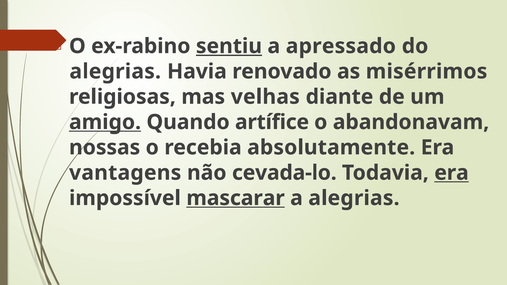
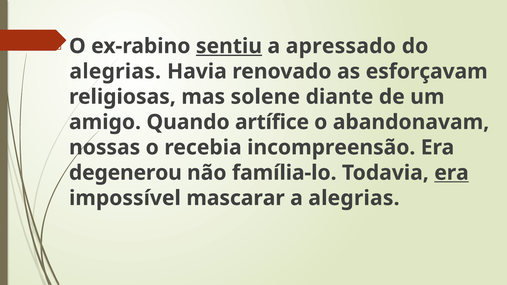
misérrimos: misérrimos -> esforçavam
velhas: velhas -> solene
amigo underline: present -> none
absolutamente: absolutamente -> incompreensão
vantagens: vantagens -> degenerou
cevada-lo: cevada-lo -> família-lo
mascarar underline: present -> none
